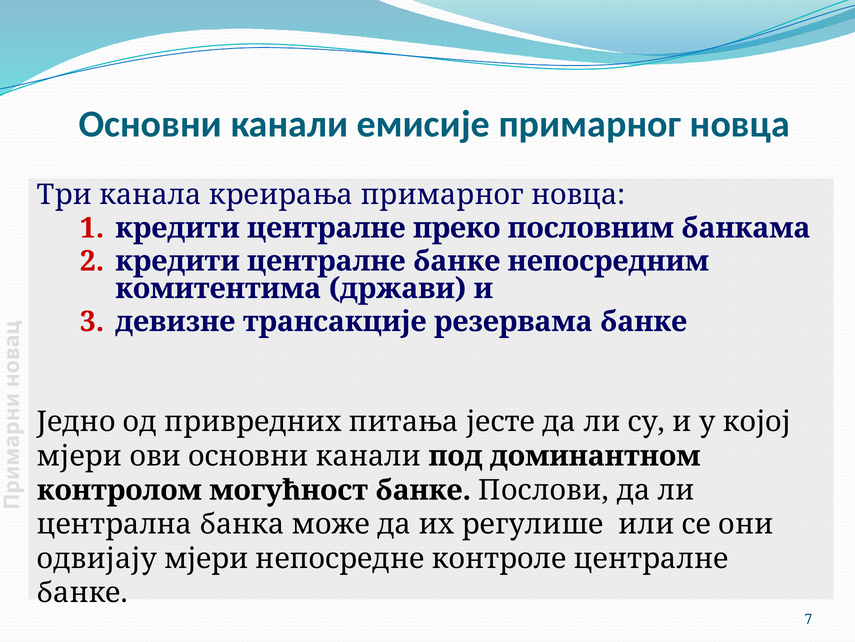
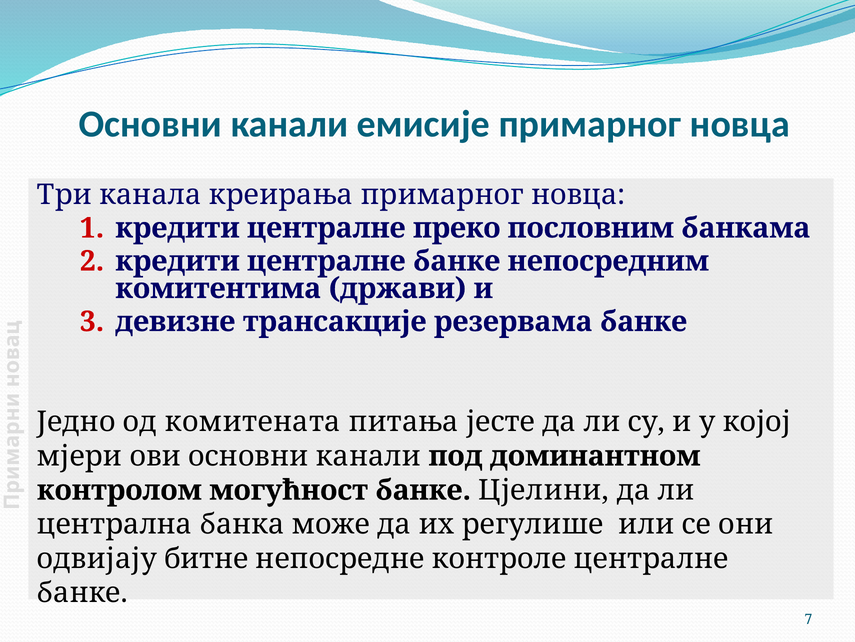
привредних: привредних -> комитената
Послови: Послови -> Цјелини
одвијају мјери: мјери -> битне
